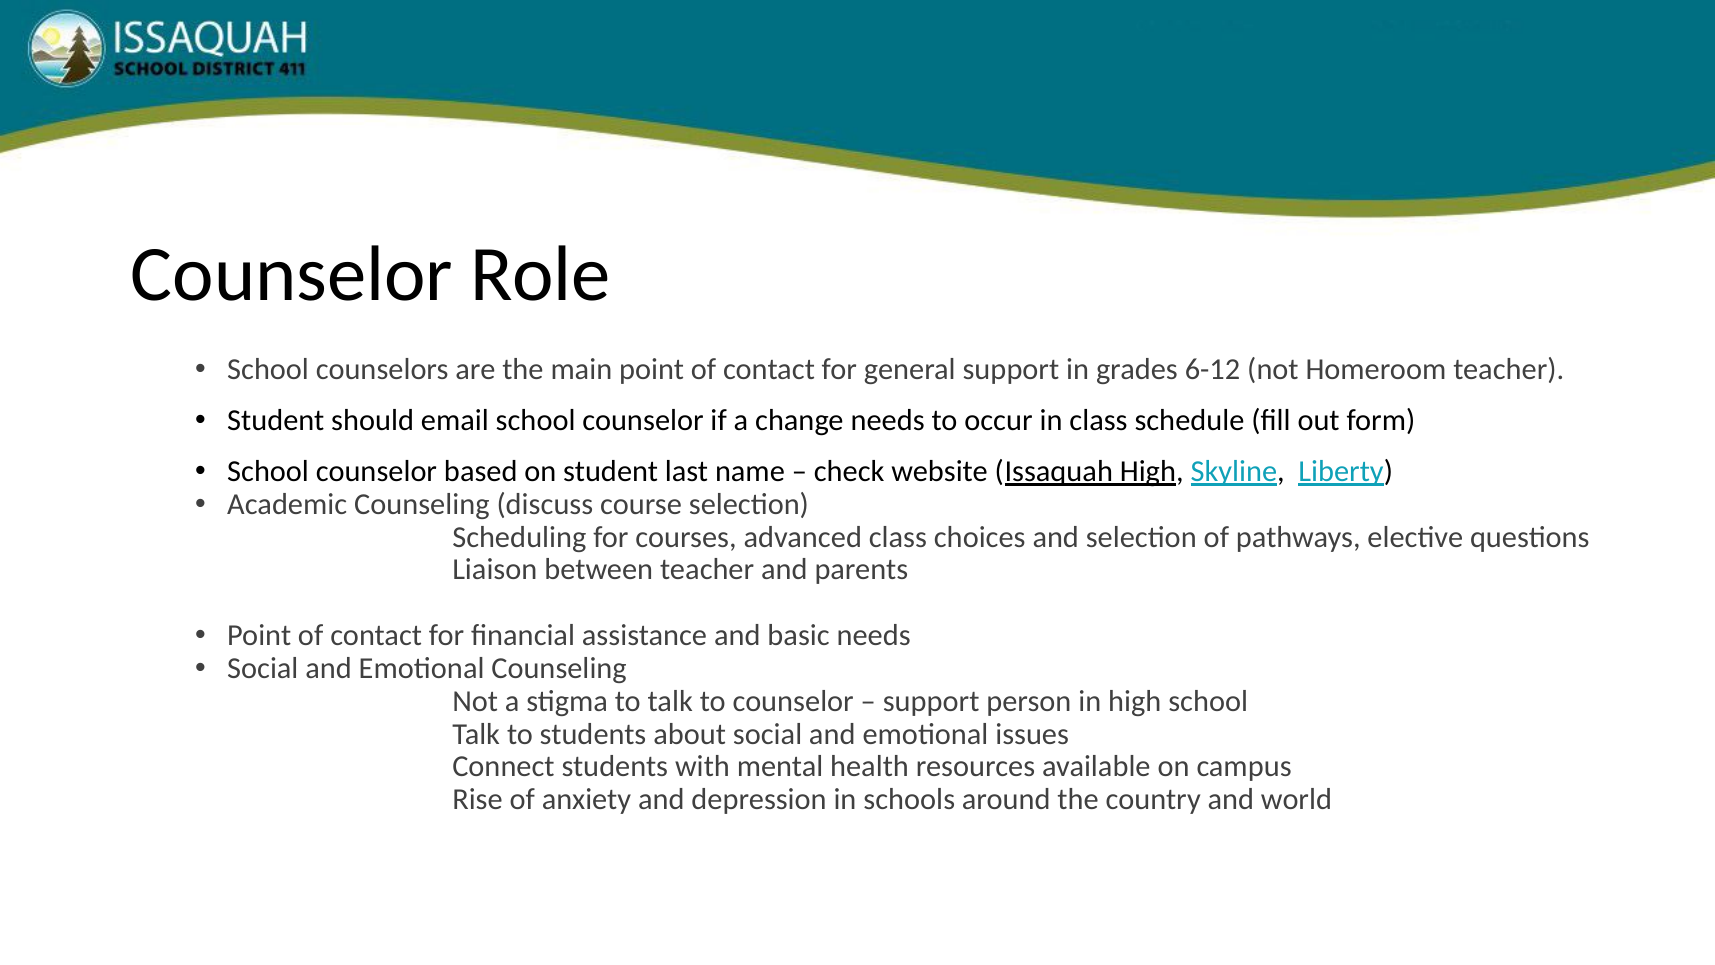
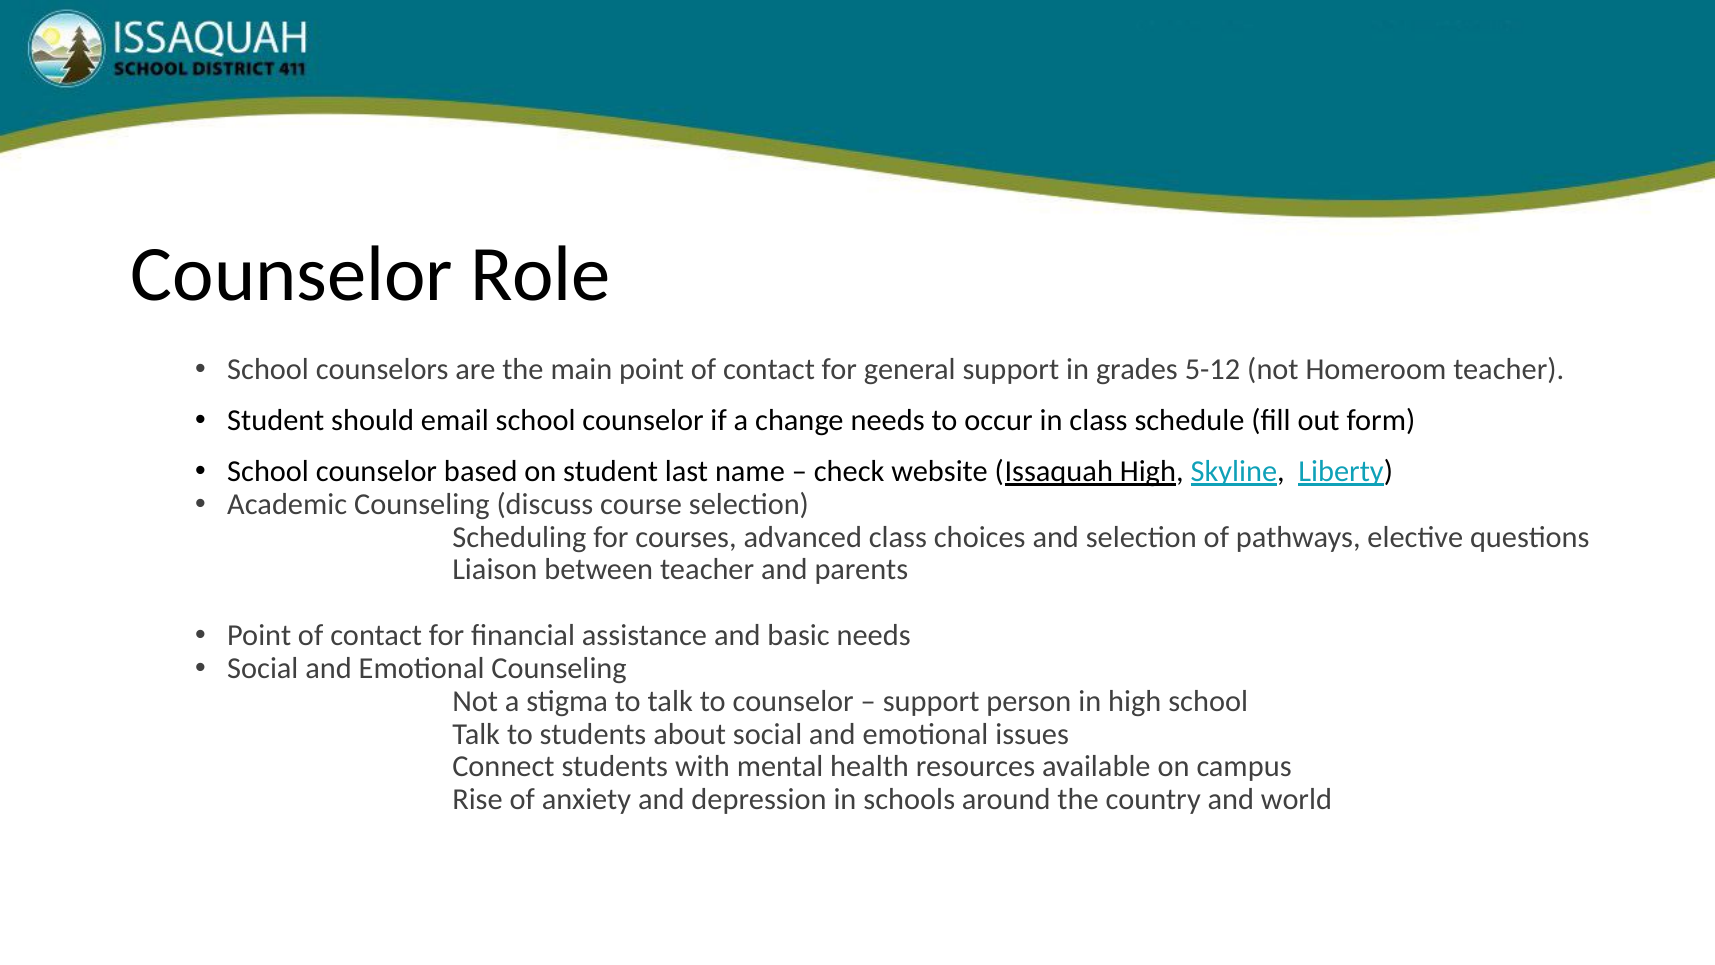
6-12: 6-12 -> 5-12
